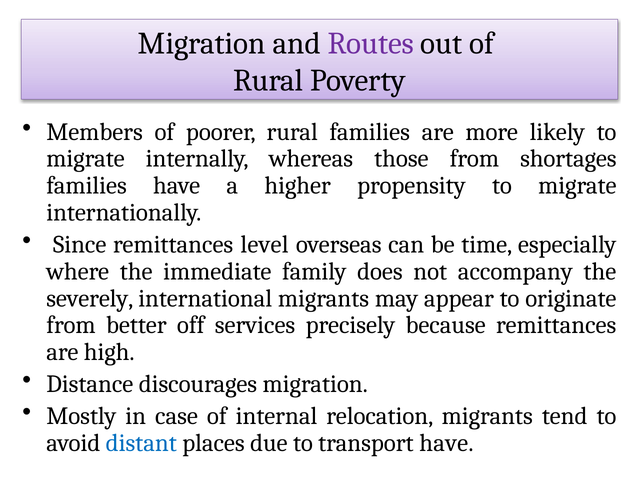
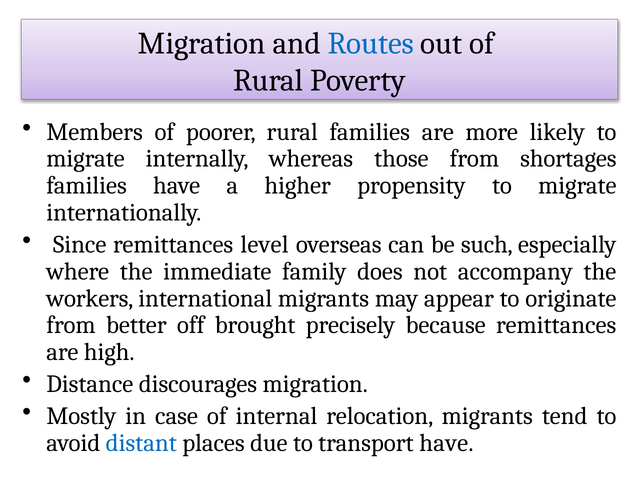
Routes colour: purple -> blue
time: time -> such
severely: severely -> workers
services: services -> brought
